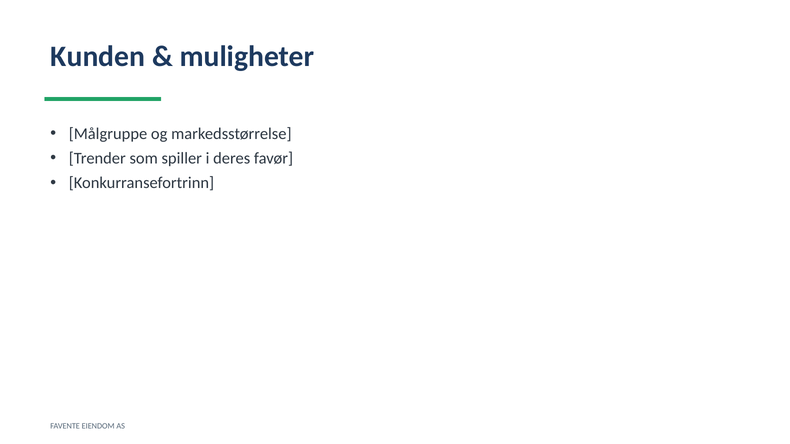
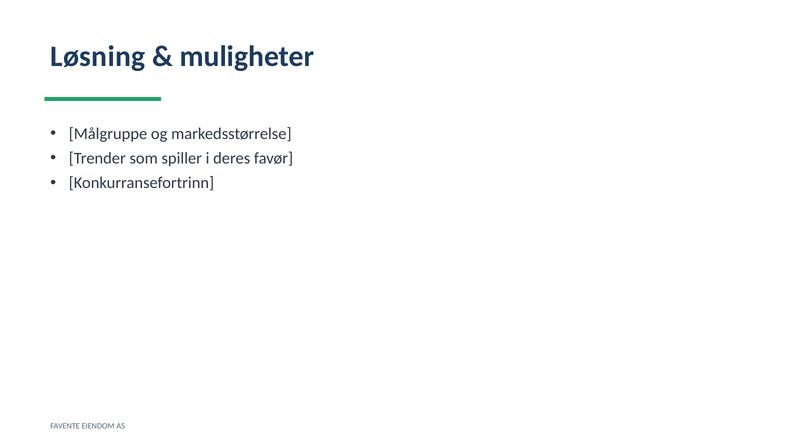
Kunden: Kunden -> Løsning
